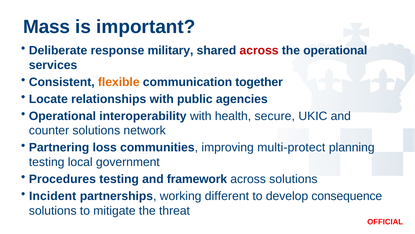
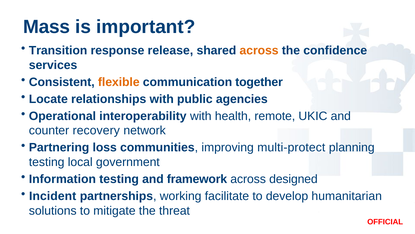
Deliberate: Deliberate -> Transition
military: military -> release
across at (259, 50) colour: red -> orange
the operational: operational -> confidence
secure: secure -> remote
counter solutions: solutions -> recovery
Procedures: Procedures -> Information
across solutions: solutions -> designed
different: different -> facilitate
consequence: consequence -> humanitarian
